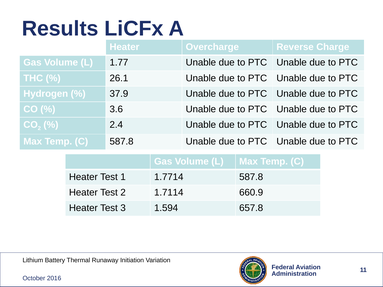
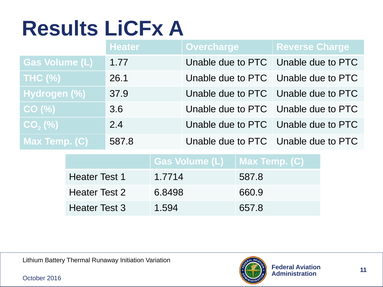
1.7114: 1.7114 -> 6.8498
